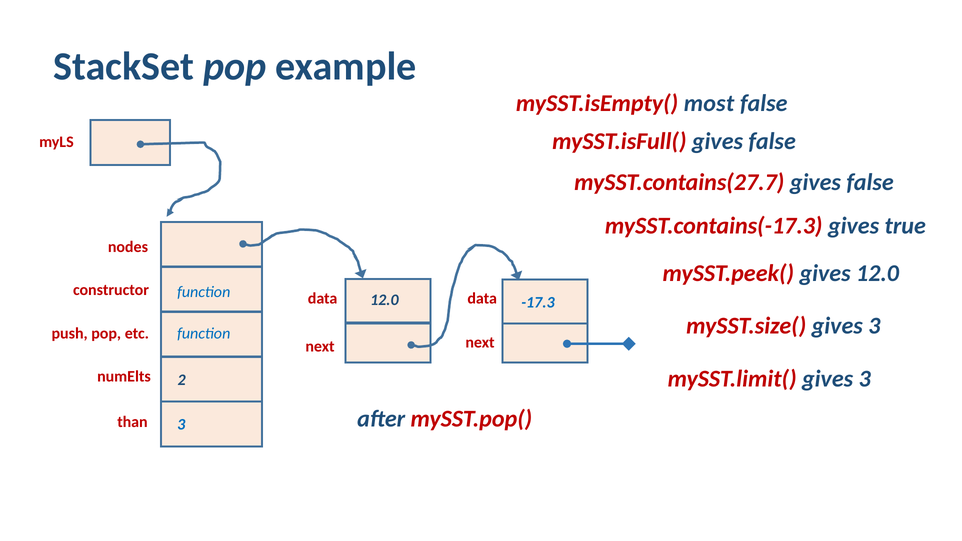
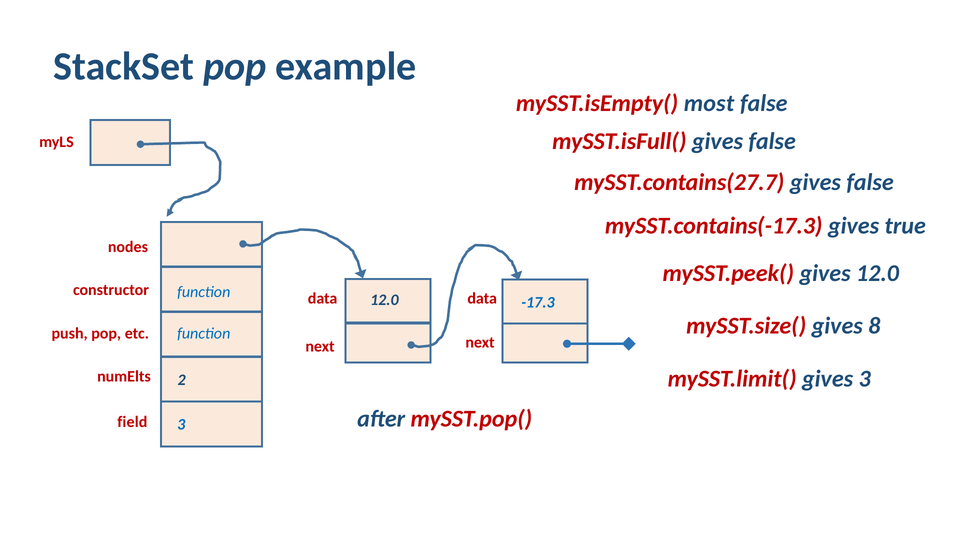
mySST.size( gives 3: 3 -> 8
than: than -> field
